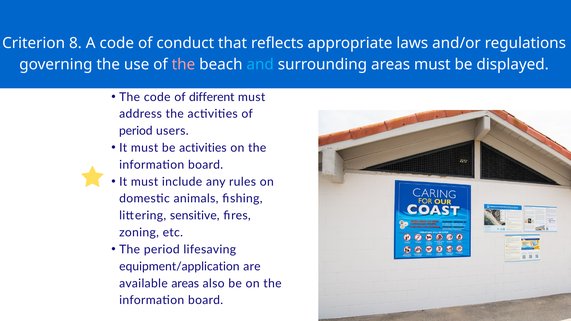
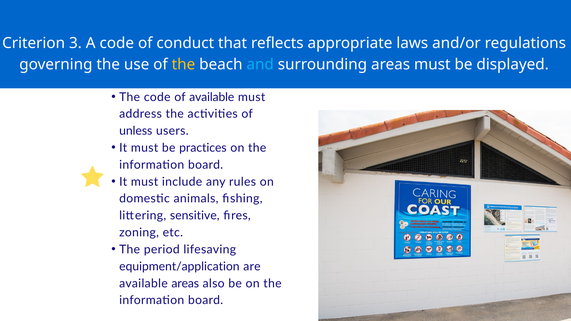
8: 8 -> 3
the at (183, 64) colour: pink -> yellow
of different: different -> available
period at (136, 131): period -> unless
be activities: activities -> practices
